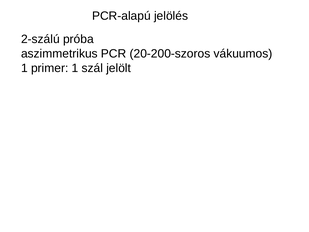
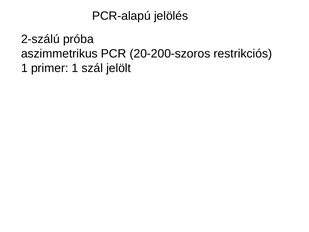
vákuumos: vákuumos -> restrikciós
